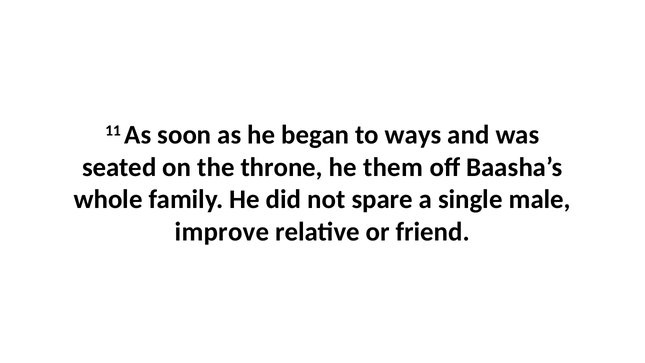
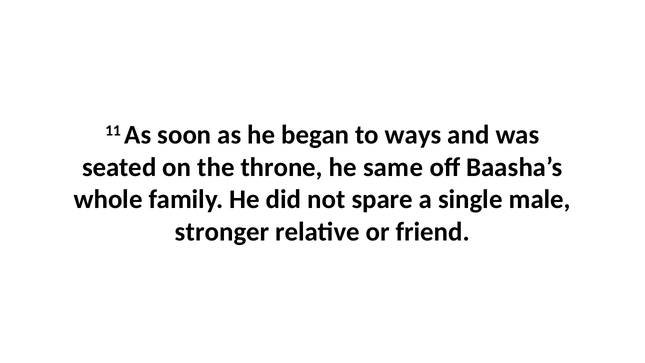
them: them -> same
improve: improve -> stronger
